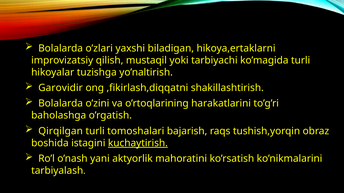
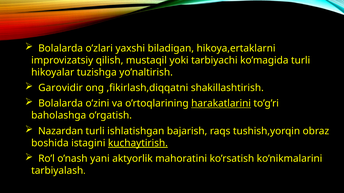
harakatlarini underline: none -> present
Qirqilgan: Qirqilgan -> Nazardan
tomoshalari: tomoshalari -> ishlatishgan
